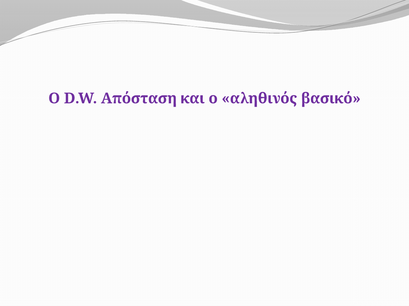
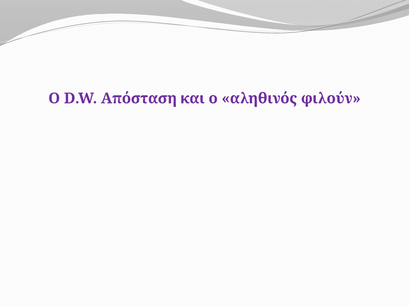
βασικό: βασικό -> φιλούν
